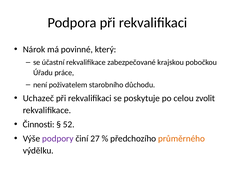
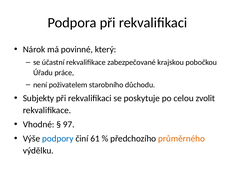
Uchazeč: Uchazeč -> Subjekty
Činnosti: Činnosti -> Vhodné
52: 52 -> 97
podpory colour: purple -> blue
27: 27 -> 61
